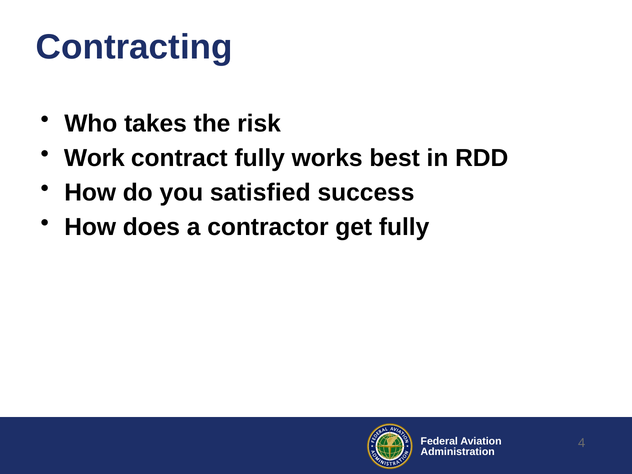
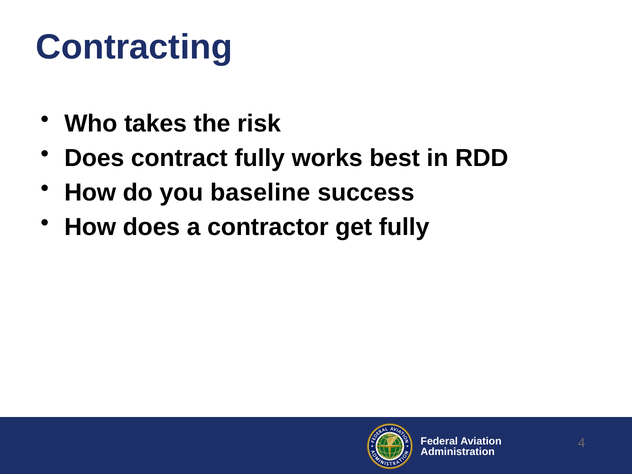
Work at (94, 158): Work -> Does
satisfied: satisfied -> baseline
